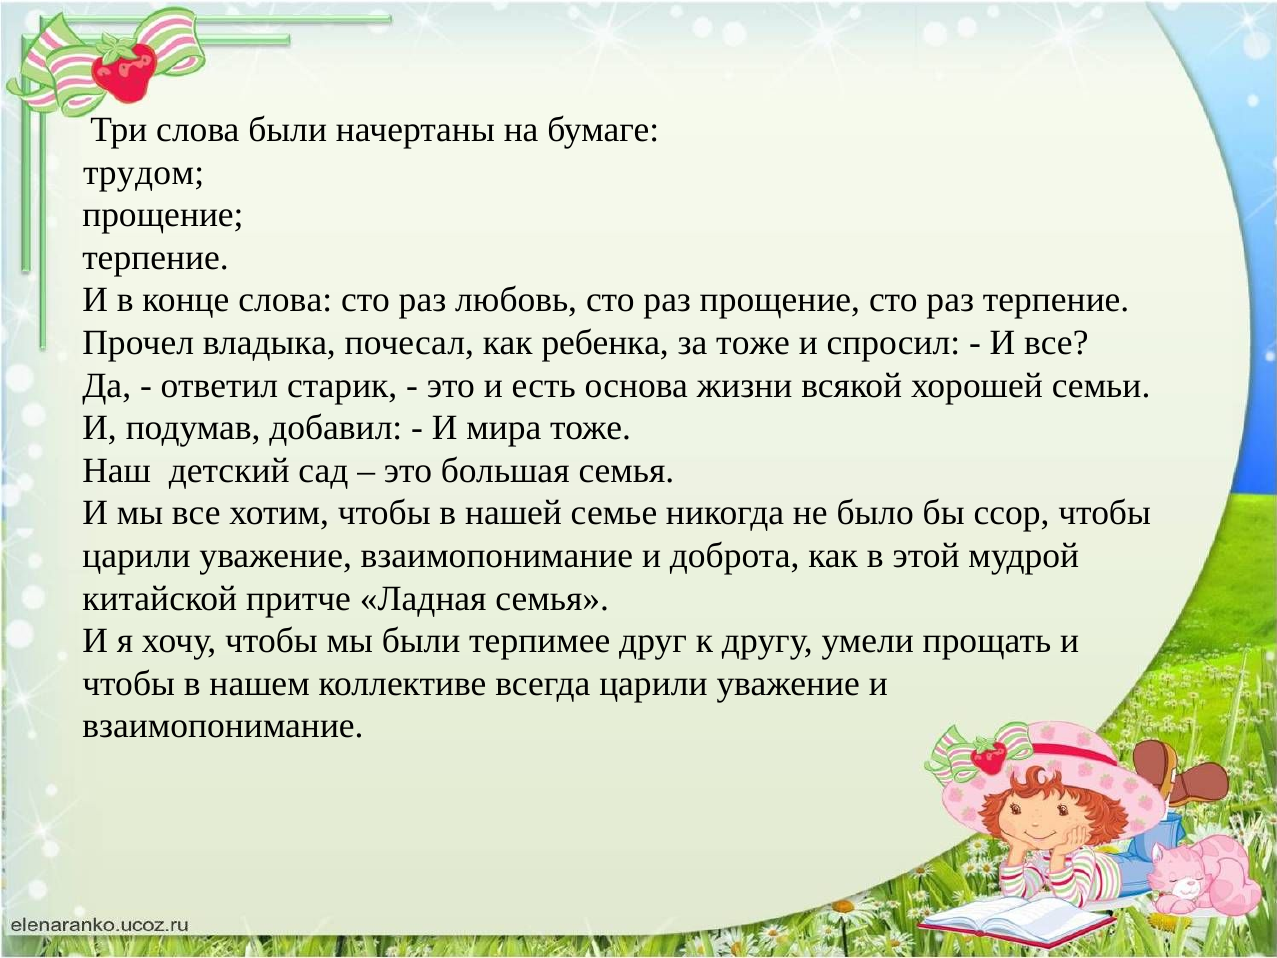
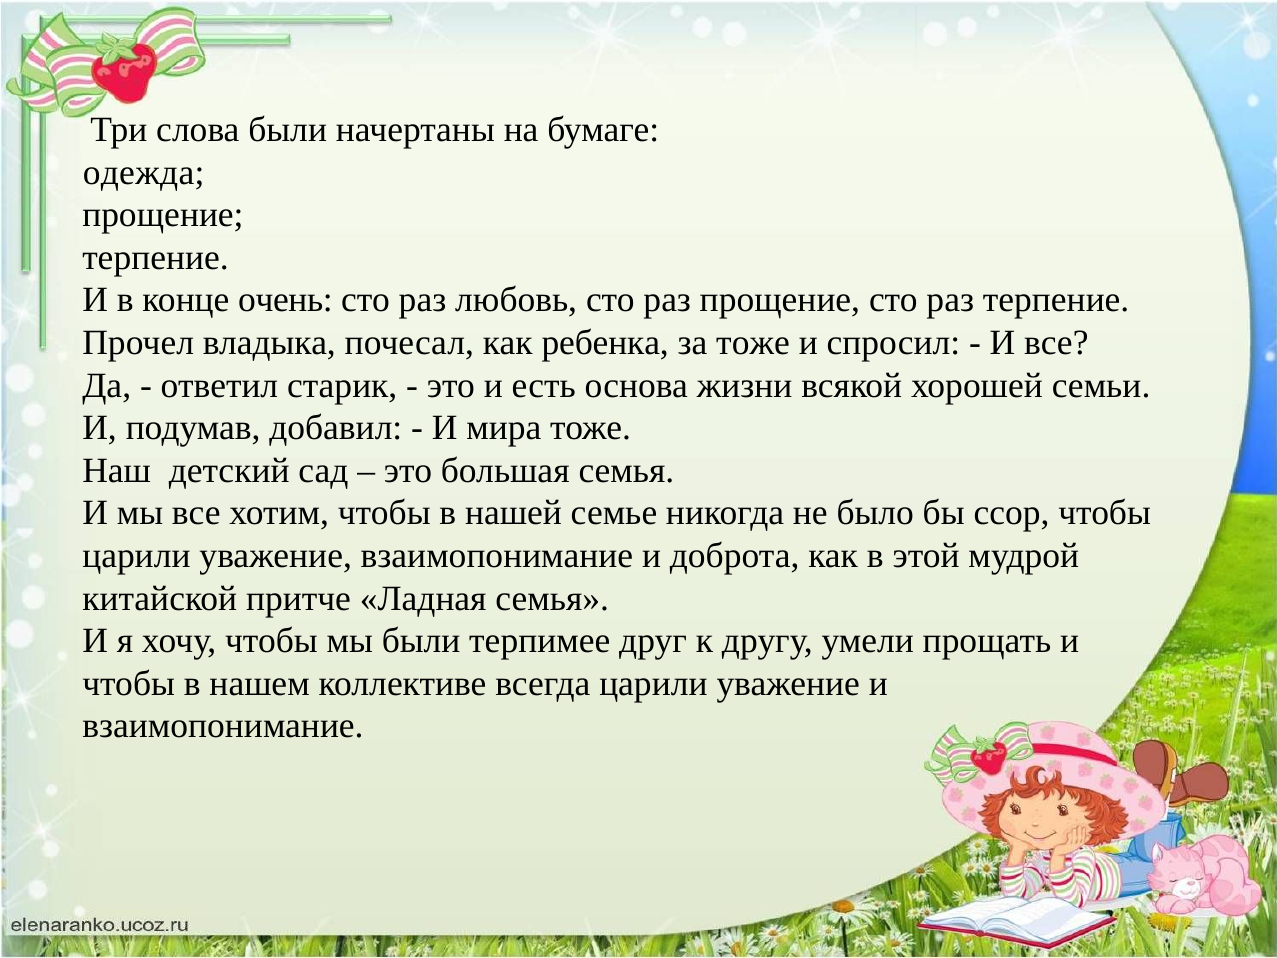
трудом: трудом -> одежда
конце слова: слова -> очень
